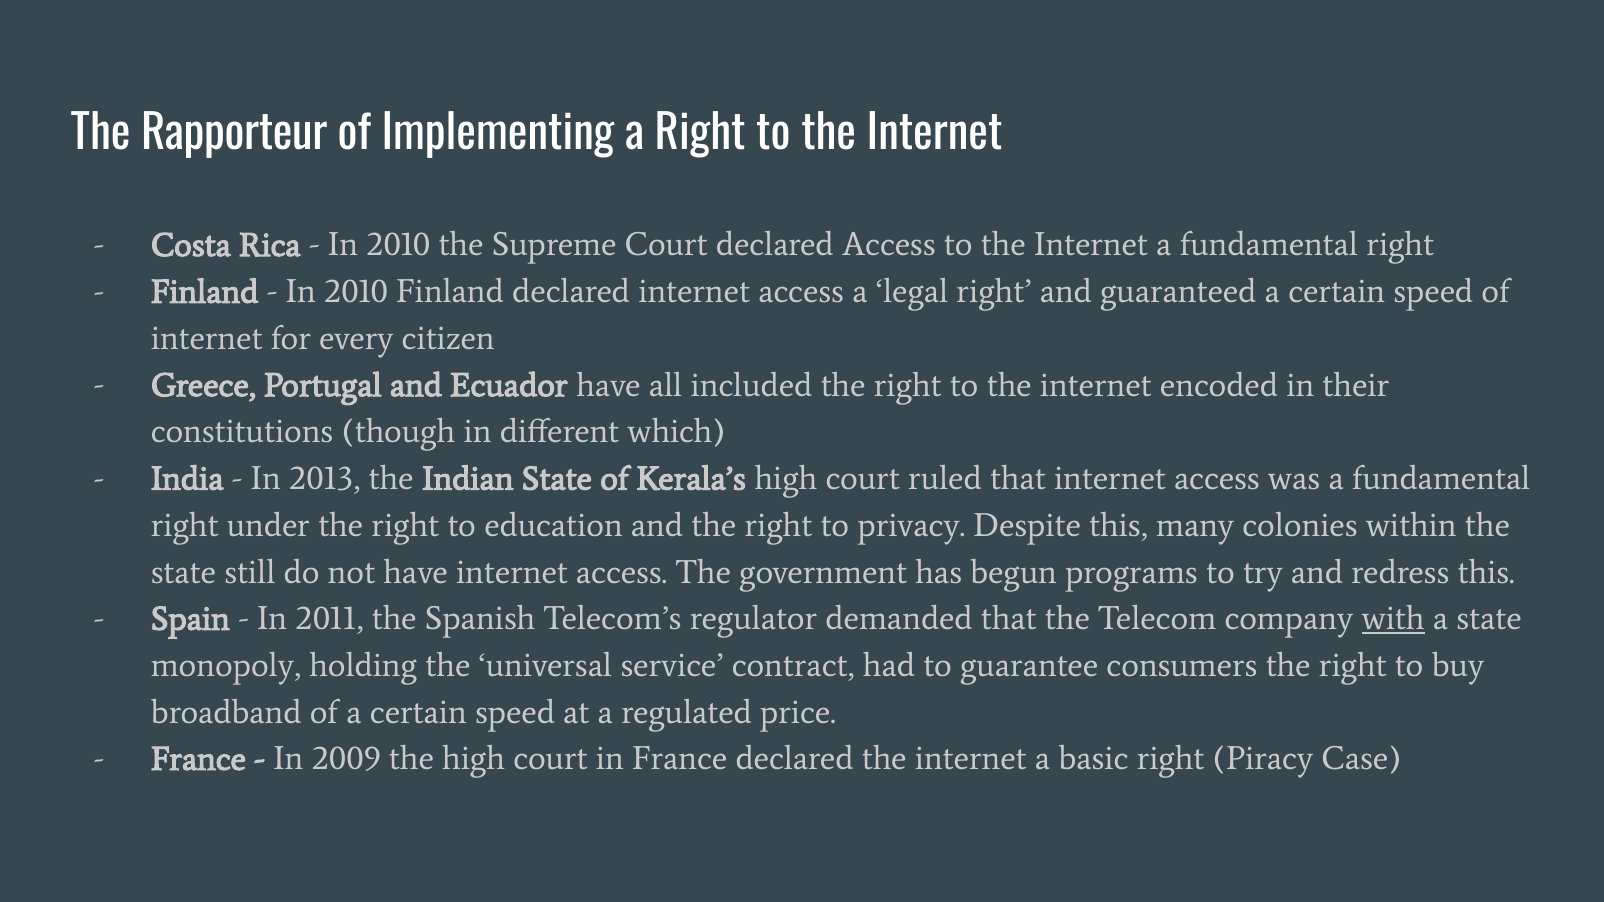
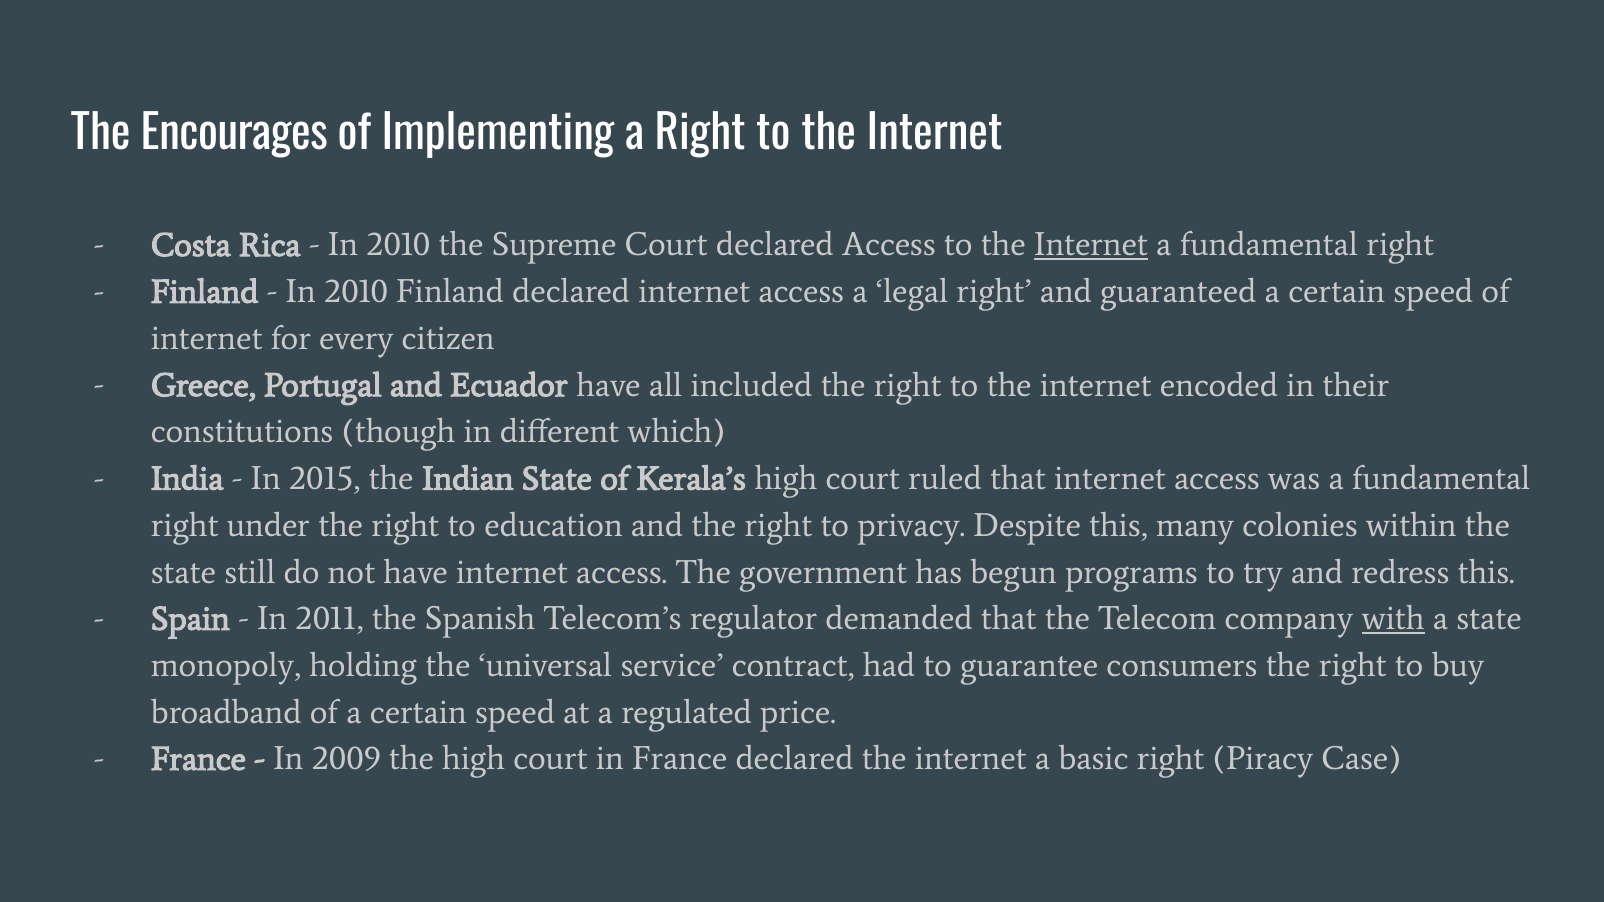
Rapporteur: Rapporteur -> Encourages
Internet at (1091, 245) underline: none -> present
2013: 2013 -> 2015
